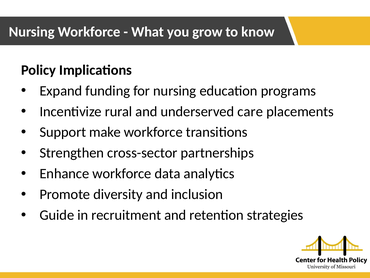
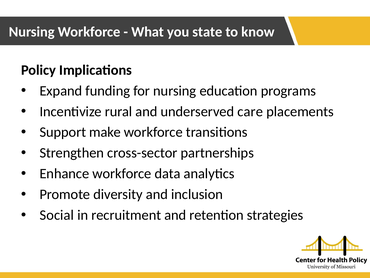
grow: grow -> state
Guide: Guide -> Social
